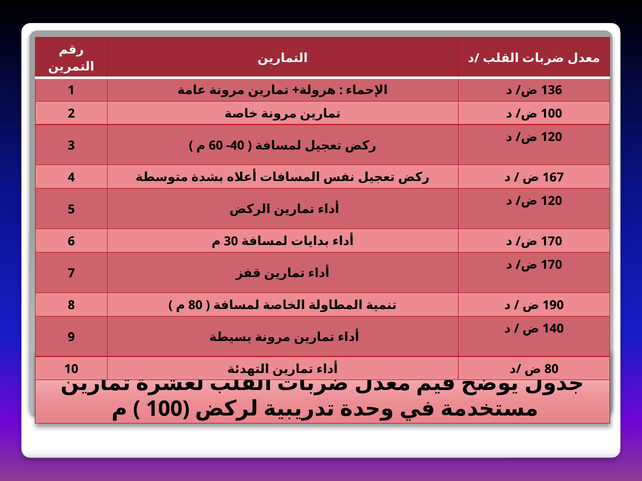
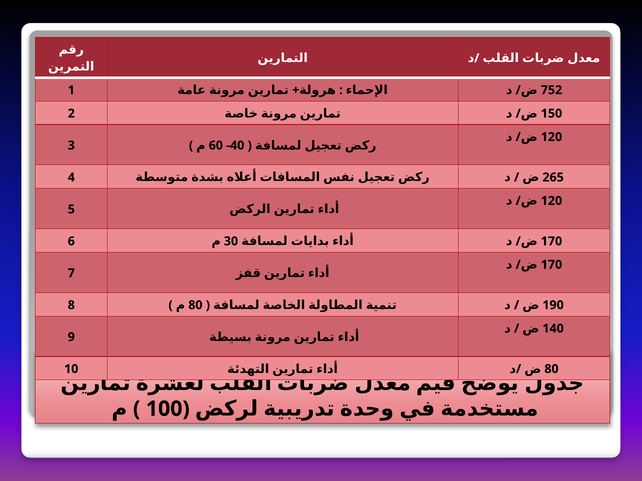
136: 136 -> 752
100 at (551, 114): 100 -> 150
167: 167 -> 265
